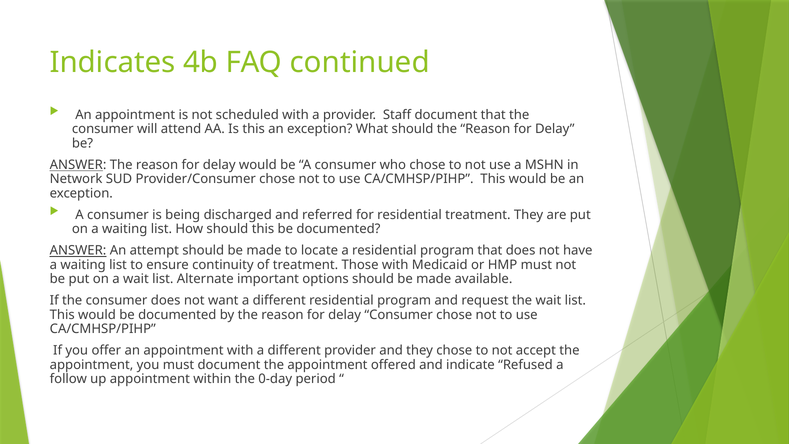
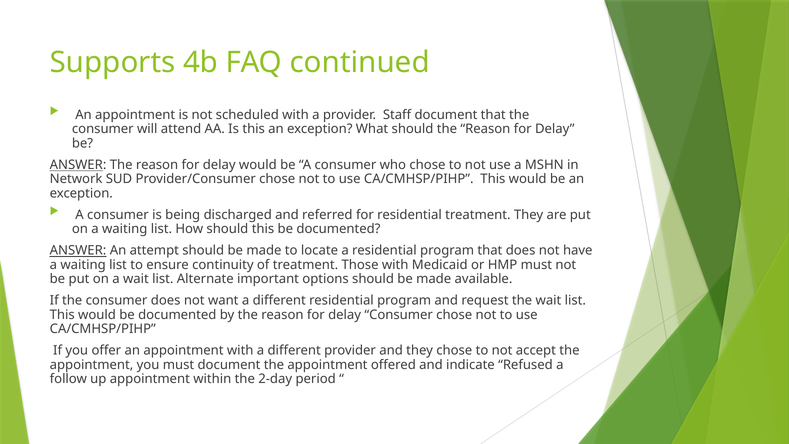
Indicates: Indicates -> Supports
0-day: 0-day -> 2-day
